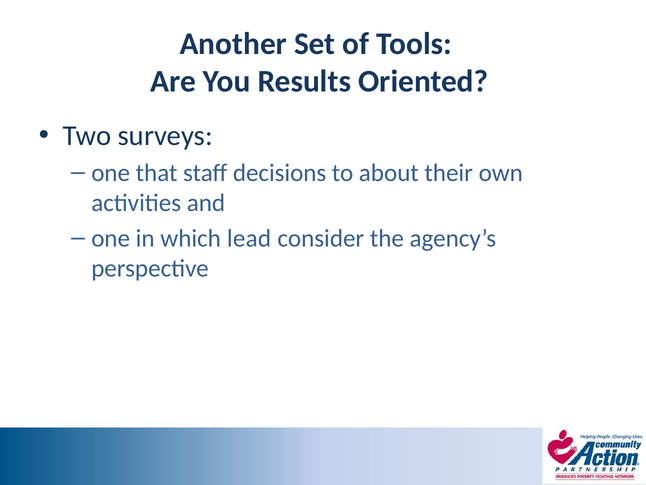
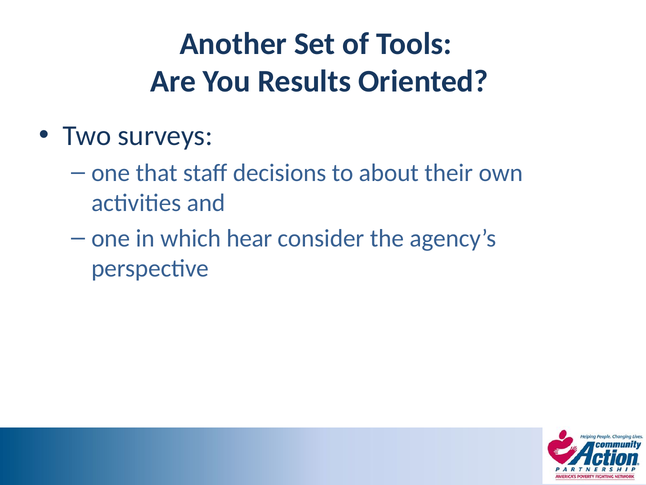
lead: lead -> hear
